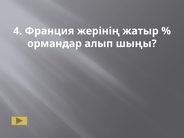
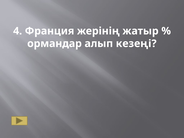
шыңы: шыңы -> кезеңі
